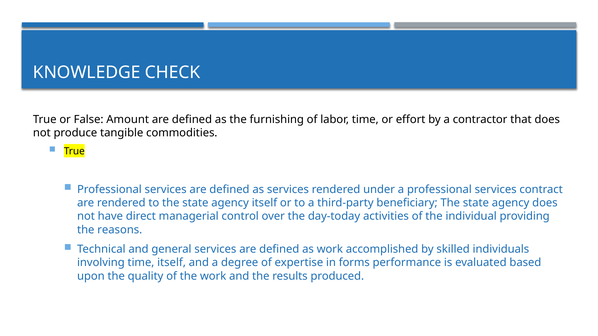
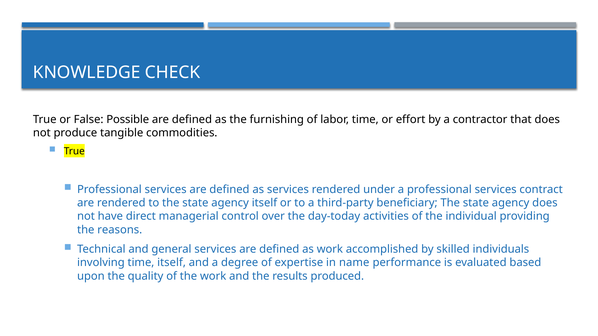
Amount: Amount -> Possible
forms: forms -> name
